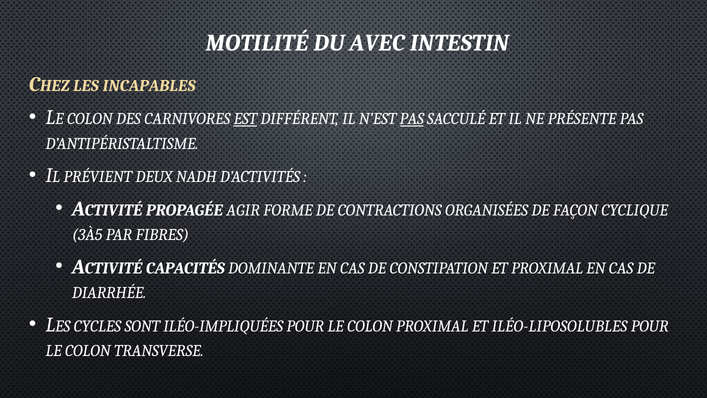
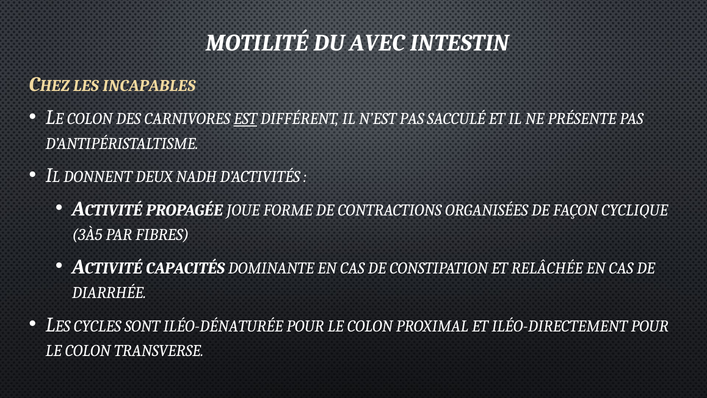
PAS at (412, 119) underline: present -> none
PRÉVIENT: PRÉVIENT -> DONNENT
AGIR: AGIR -> JOUE
ET PROXIMAL: PROXIMAL -> RELÂCHÉE
ILÉO-IMPLIQUÉES: ILÉO-IMPLIQUÉES -> ILÉO-DÉNATURÉE
ILÉO-LIPOSOLUBLES: ILÉO-LIPOSOLUBLES -> ILÉO-DIRECTEMENT
